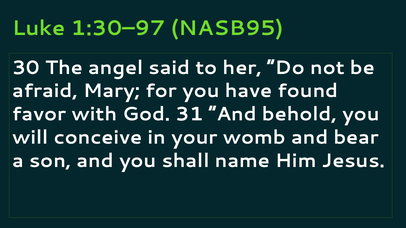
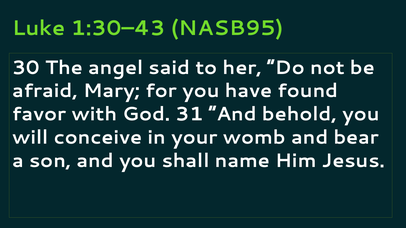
1:30–97: 1:30–97 -> 1:30–43
